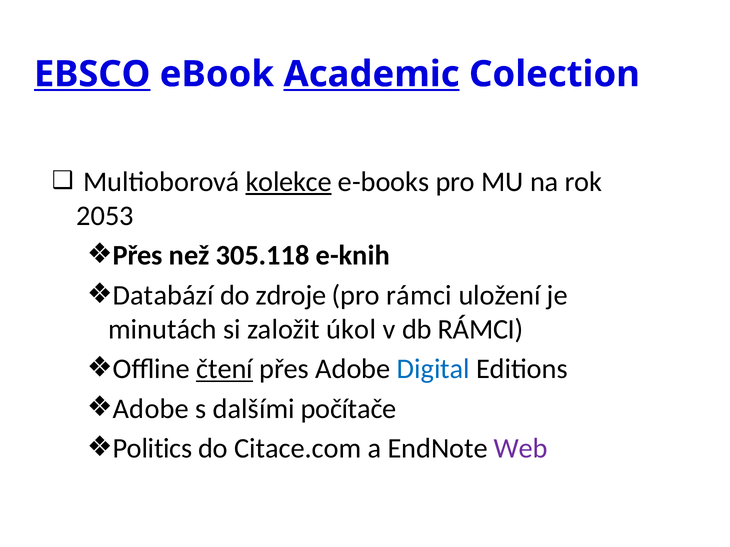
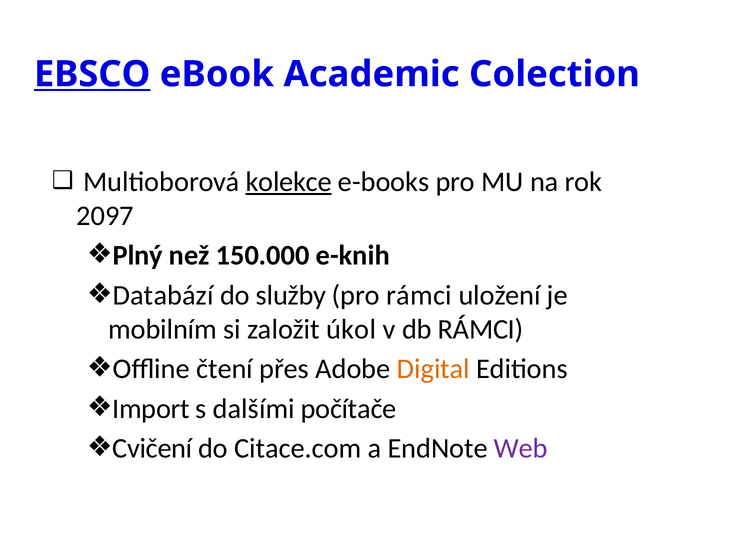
Academic underline: present -> none
2053: 2053 -> 2097
Přes at (138, 256): Přes -> Plný
305.118: 305.118 -> 150.000
zdroje: zdroje -> služby
minutách: minutách -> mobilním
čtení underline: present -> none
Digital colour: blue -> orange
Adobe at (151, 409): Adobe -> Import
Politics: Politics -> Cvičení
